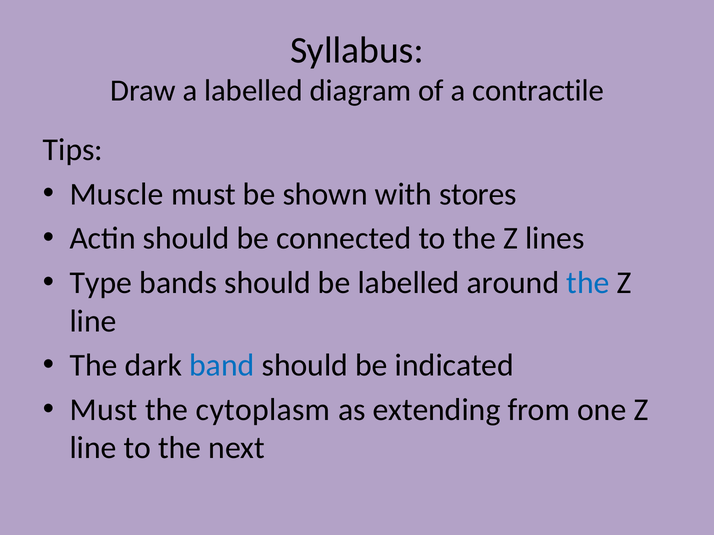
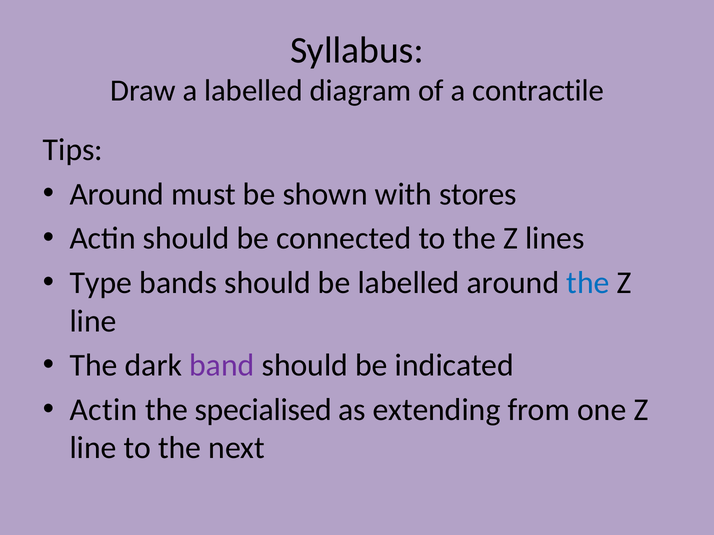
Muscle at (117, 194): Muscle -> Around
band colour: blue -> purple
Must at (104, 410): Must -> Actin
cytoplasm: cytoplasm -> specialised
